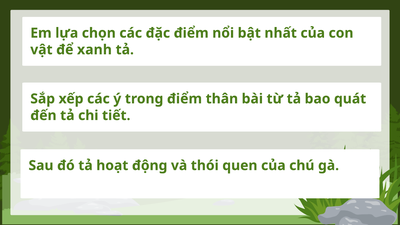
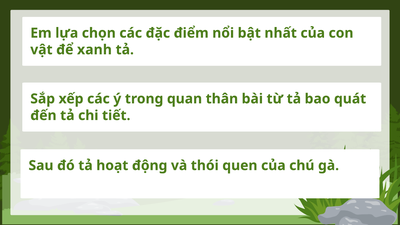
điểm at (184, 99): điểm -> quan
